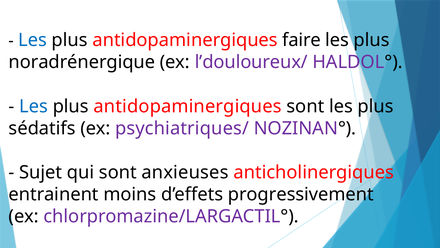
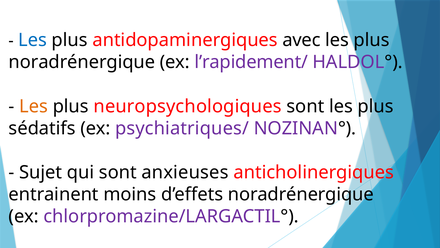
faire: faire -> avec
l’douloureux/: l’douloureux/ -> l’rapidement/
Les at (34, 106) colour: blue -> orange
antidopaminergiques at (188, 106): antidopaminergiques -> neuropsychologiques
d’effets progressivement: progressivement -> noradrénergique
